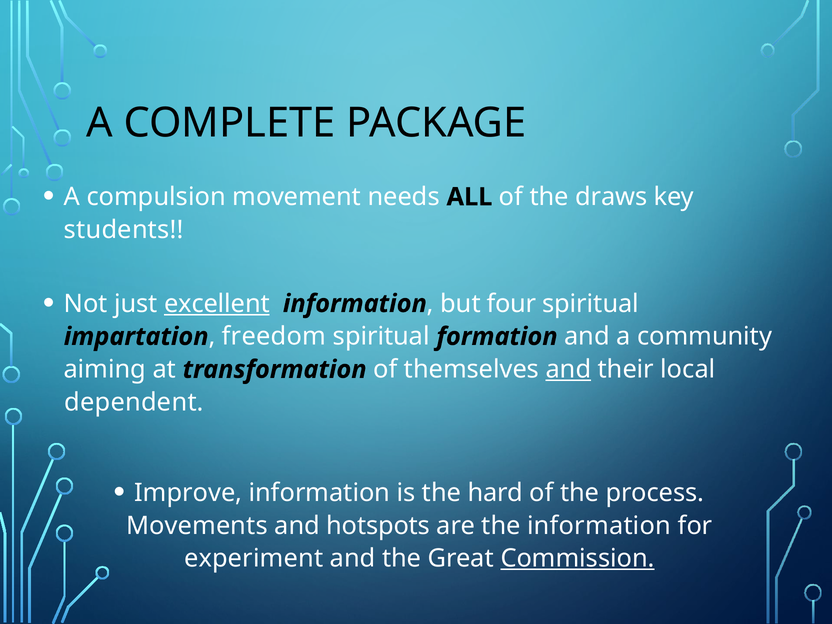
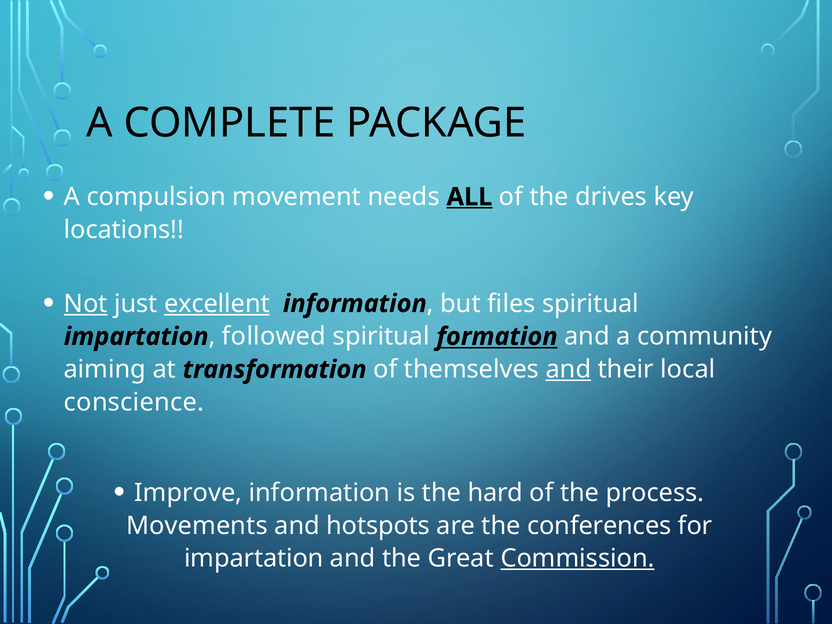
ALL underline: none -> present
draws: draws -> drives
students: students -> locations
Not underline: none -> present
four: four -> files
freedom: freedom -> followed
formation underline: none -> present
dependent: dependent -> conscience
the information: information -> conferences
experiment at (254, 559): experiment -> impartation
